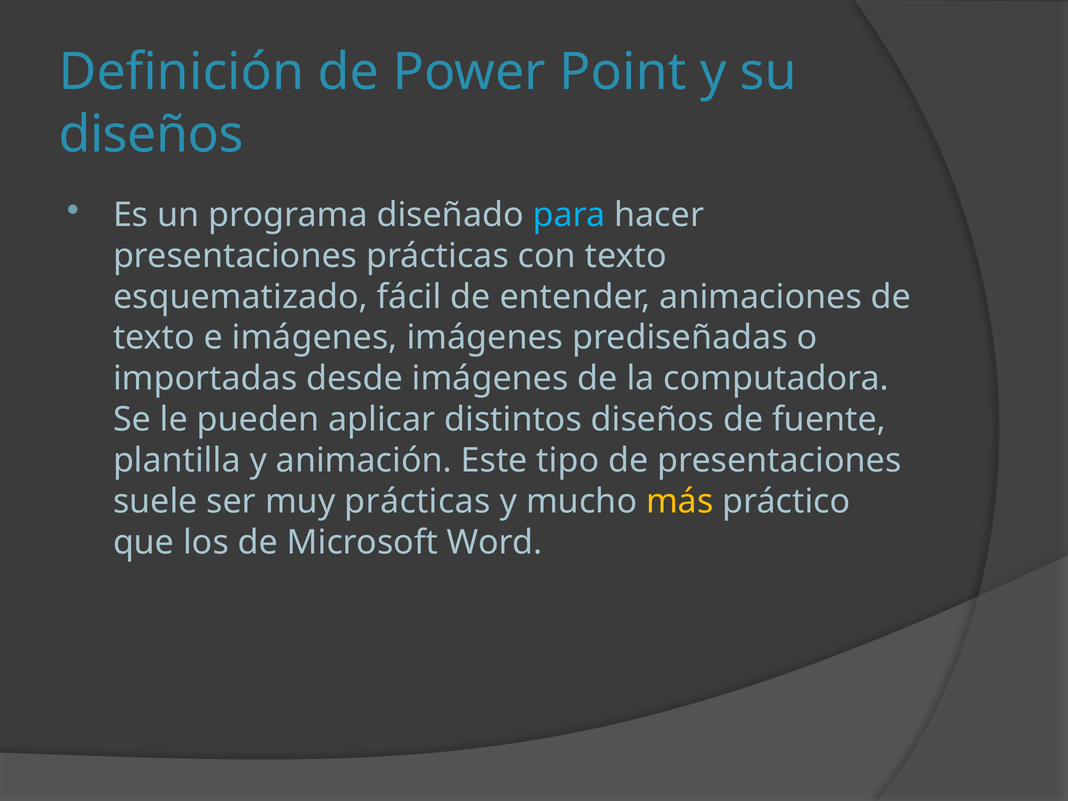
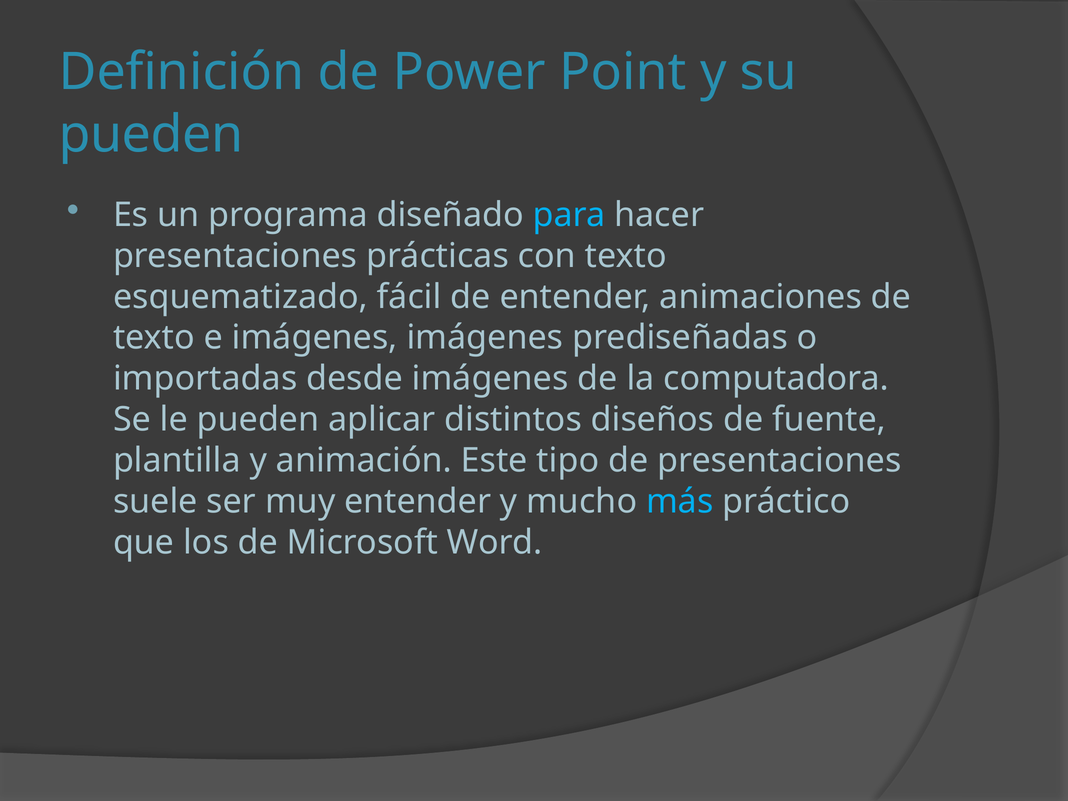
diseños at (151, 134): diseños -> pueden
muy prácticas: prácticas -> entender
más colour: yellow -> light blue
